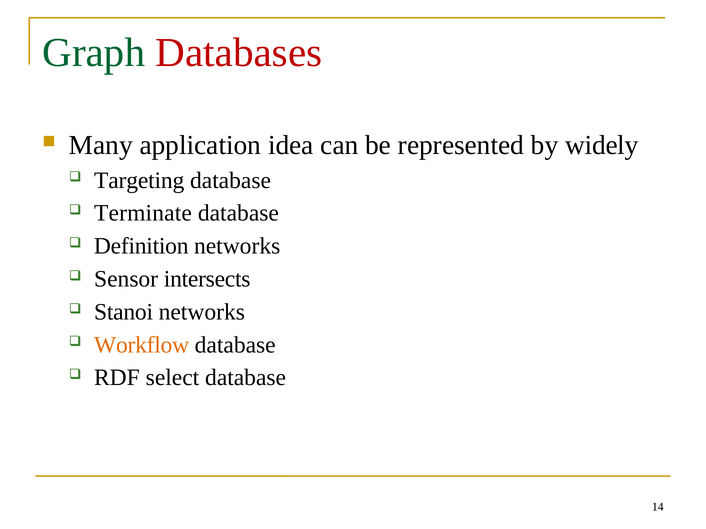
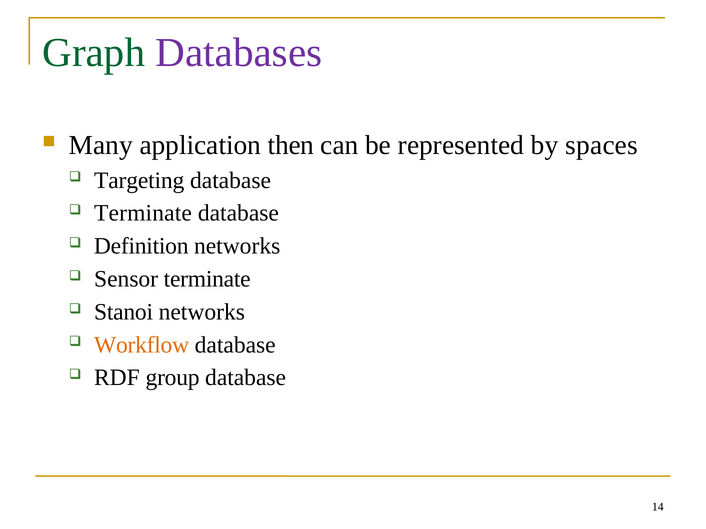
Databases colour: red -> purple
idea: idea -> then
widely: widely -> spaces
Sensor intersects: intersects -> terminate
select: select -> group
